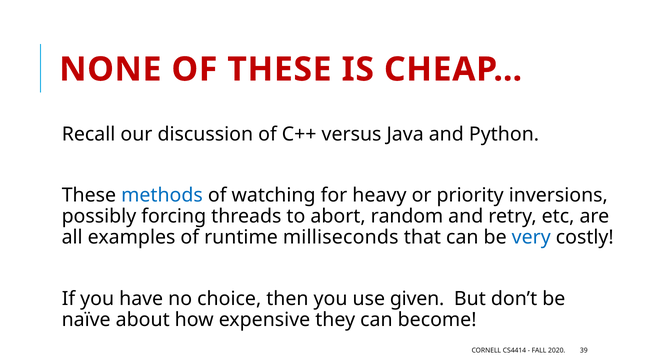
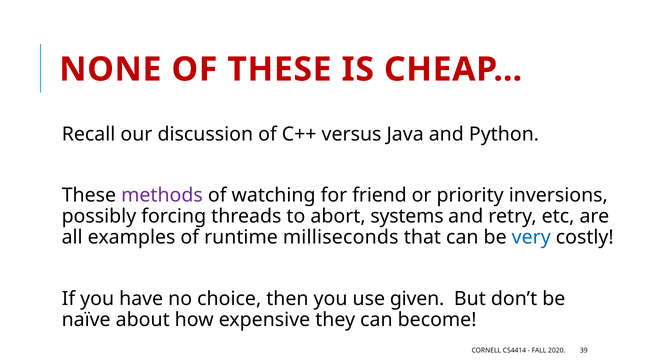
methods colour: blue -> purple
heavy: heavy -> friend
random: random -> systems
